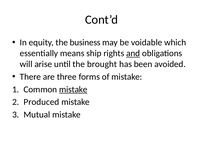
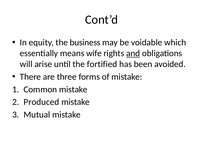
ship: ship -> wife
brought: brought -> fortified
mistake at (73, 90) underline: present -> none
